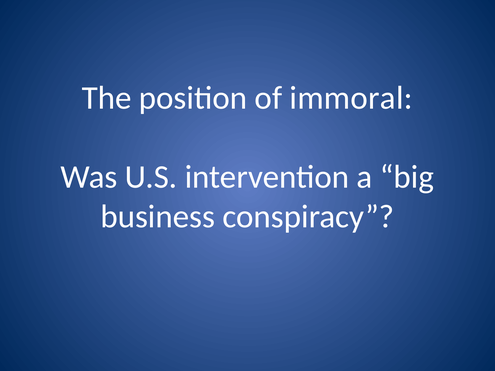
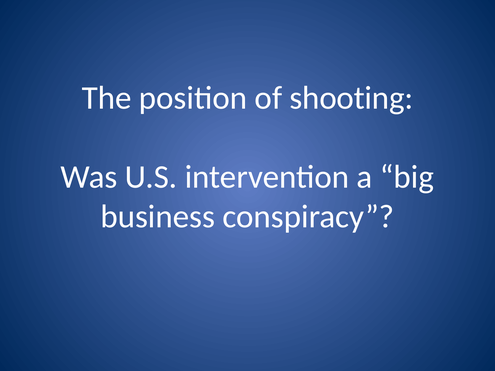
immoral: immoral -> shooting
